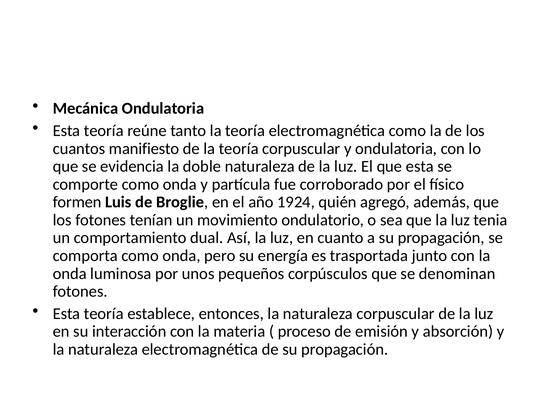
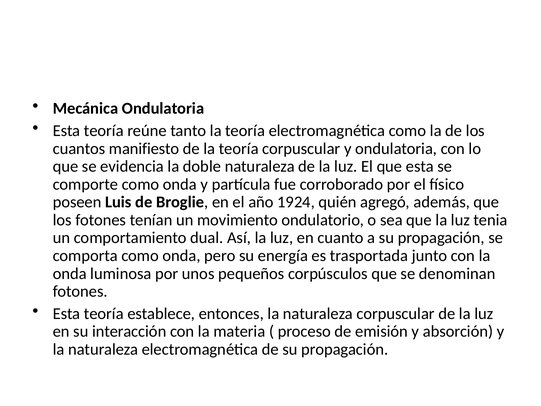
formen: formen -> poseen
